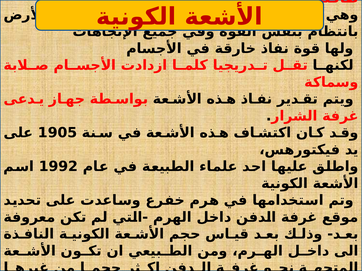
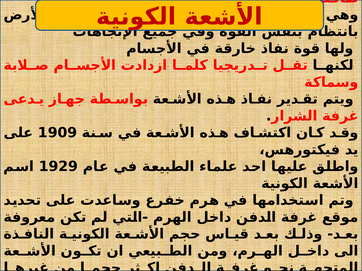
1905: 1905 -> 1909
1992: 1992 -> 1929
